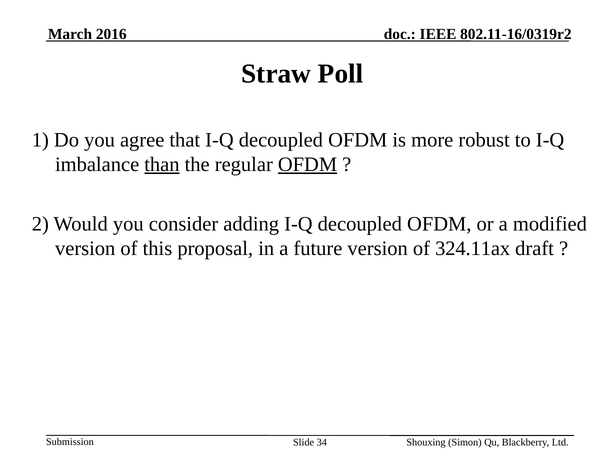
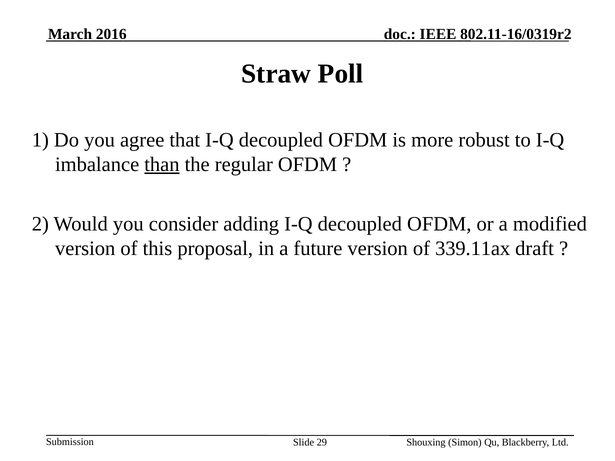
OFDM at (308, 164) underline: present -> none
324.11ax: 324.11ax -> 339.11ax
34: 34 -> 29
